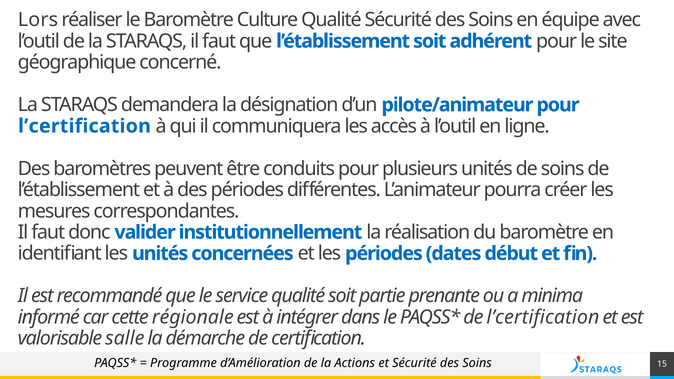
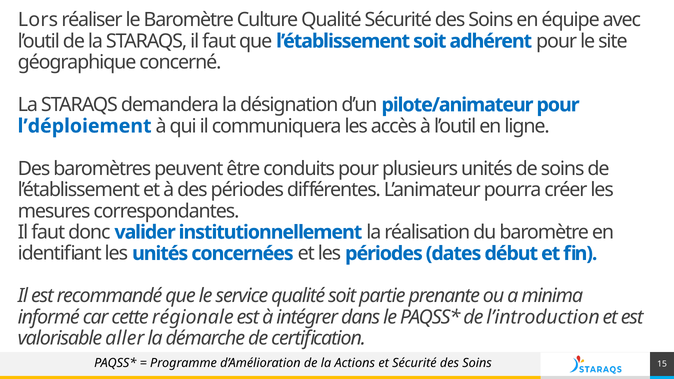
l’certification at (84, 126): l’certification -> l’déploiement
de l’certification: l’certification -> l’introduction
salle: salle -> aller
